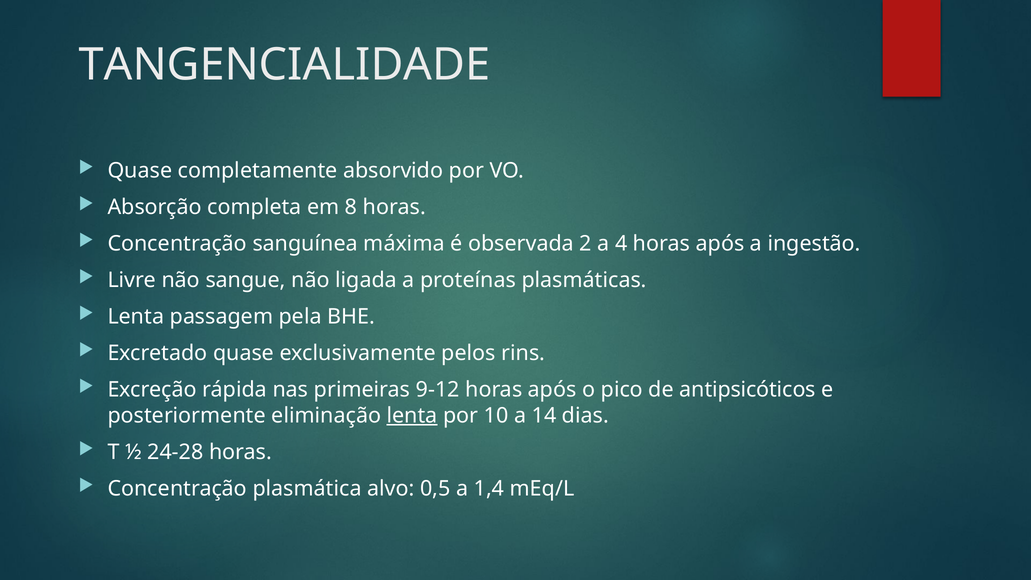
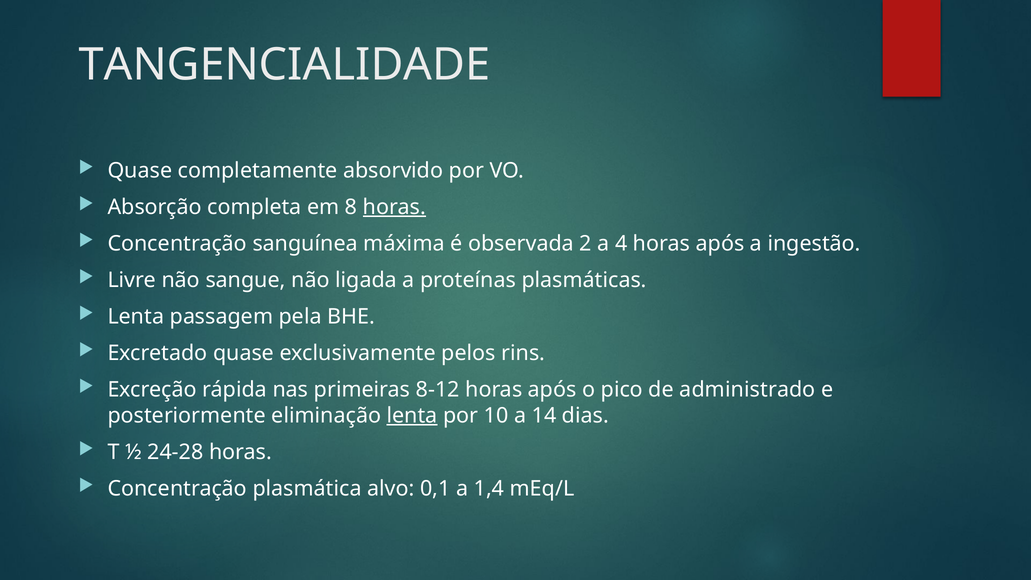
horas at (394, 207) underline: none -> present
9-12: 9-12 -> 8-12
antipsicóticos: antipsicóticos -> administrado
0,5: 0,5 -> 0,1
